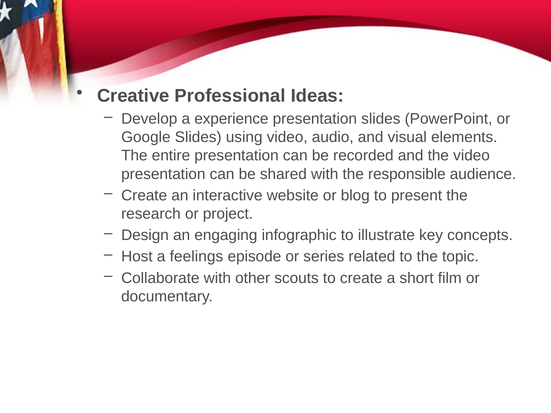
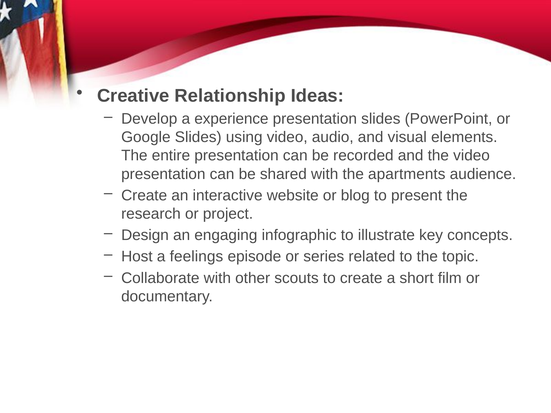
Professional: Professional -> Relationship
responsible: responsible -> apartments
